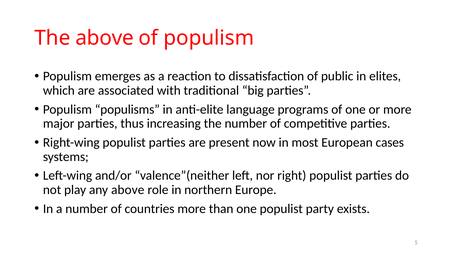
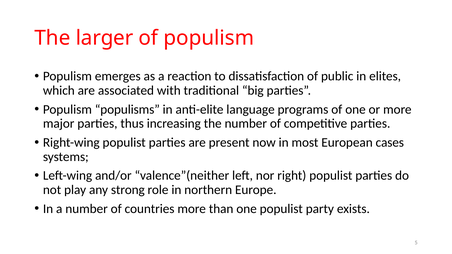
The above: above -> larger
any above: above -> strong
